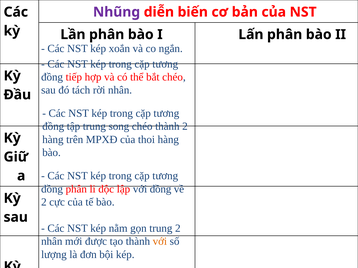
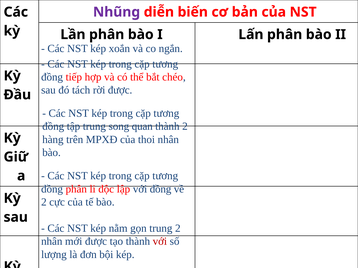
rời nhân: nhân -> được
song chéo: chéo -> quan
thoi hàng: hàng -> nhân
với at (160, 242) colour: orange -> red
